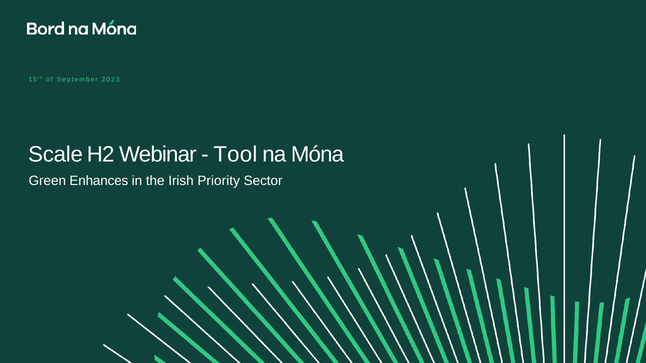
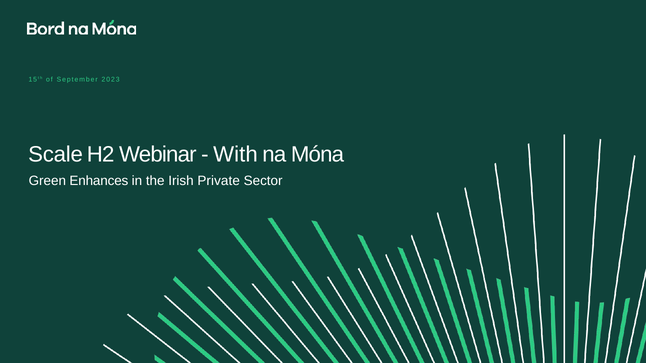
Tool: Tool -> With
Priority: Priority -> Private
